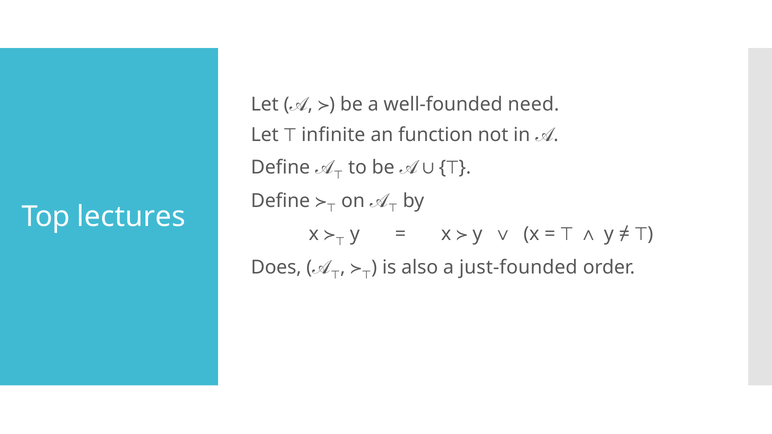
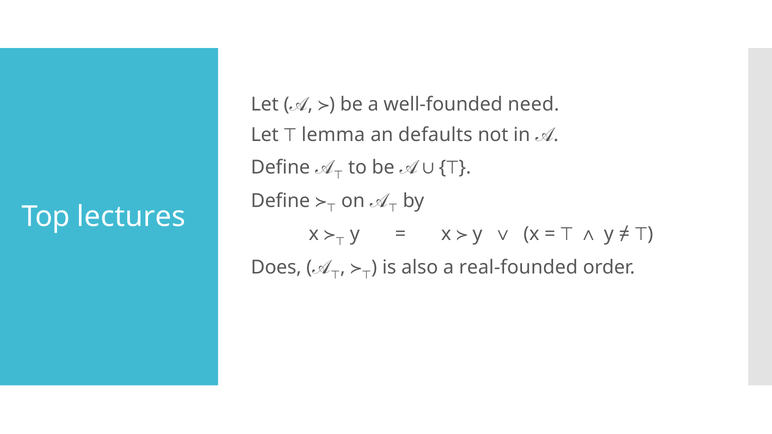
infinite: infinite -> lemma
function: function -> defaults
just-founded: just-founded -> real-founded
